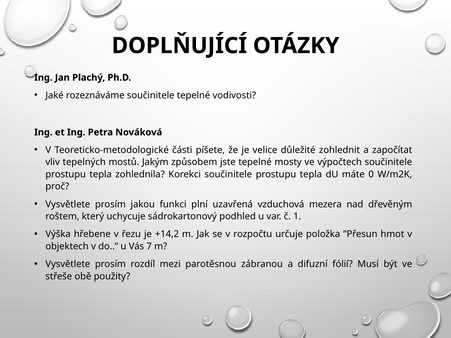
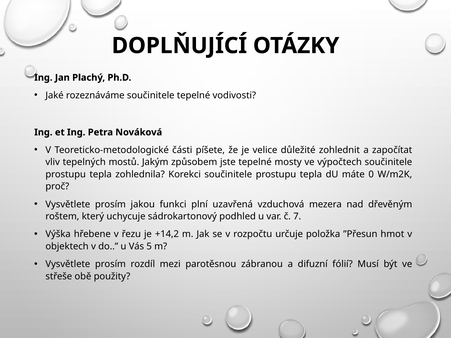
1: 1 -> 7
7: 7 -> 5
